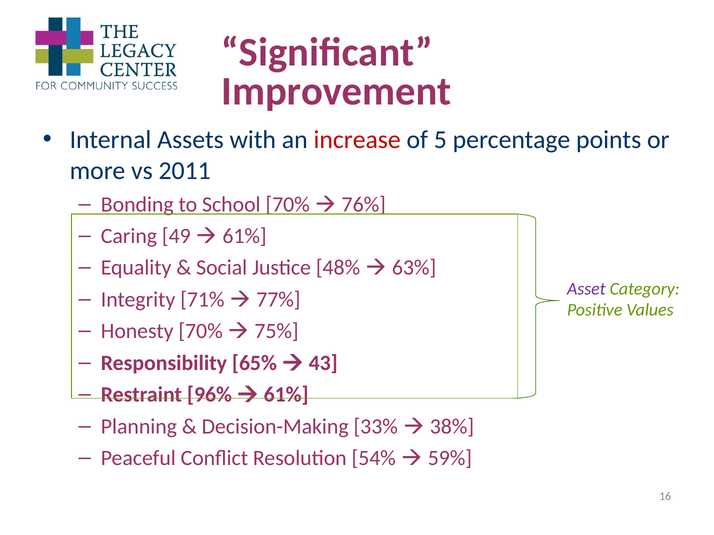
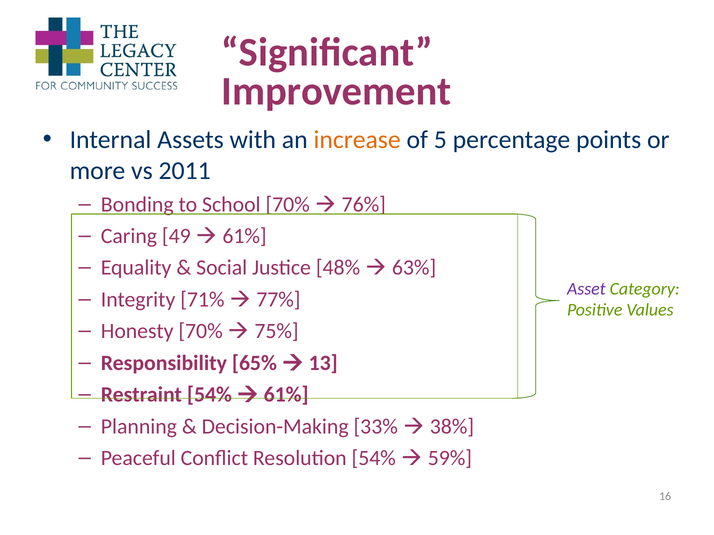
increase colour: red -> orange
43: 43 -> 13
Restraint 96%: 96% -> 54%
